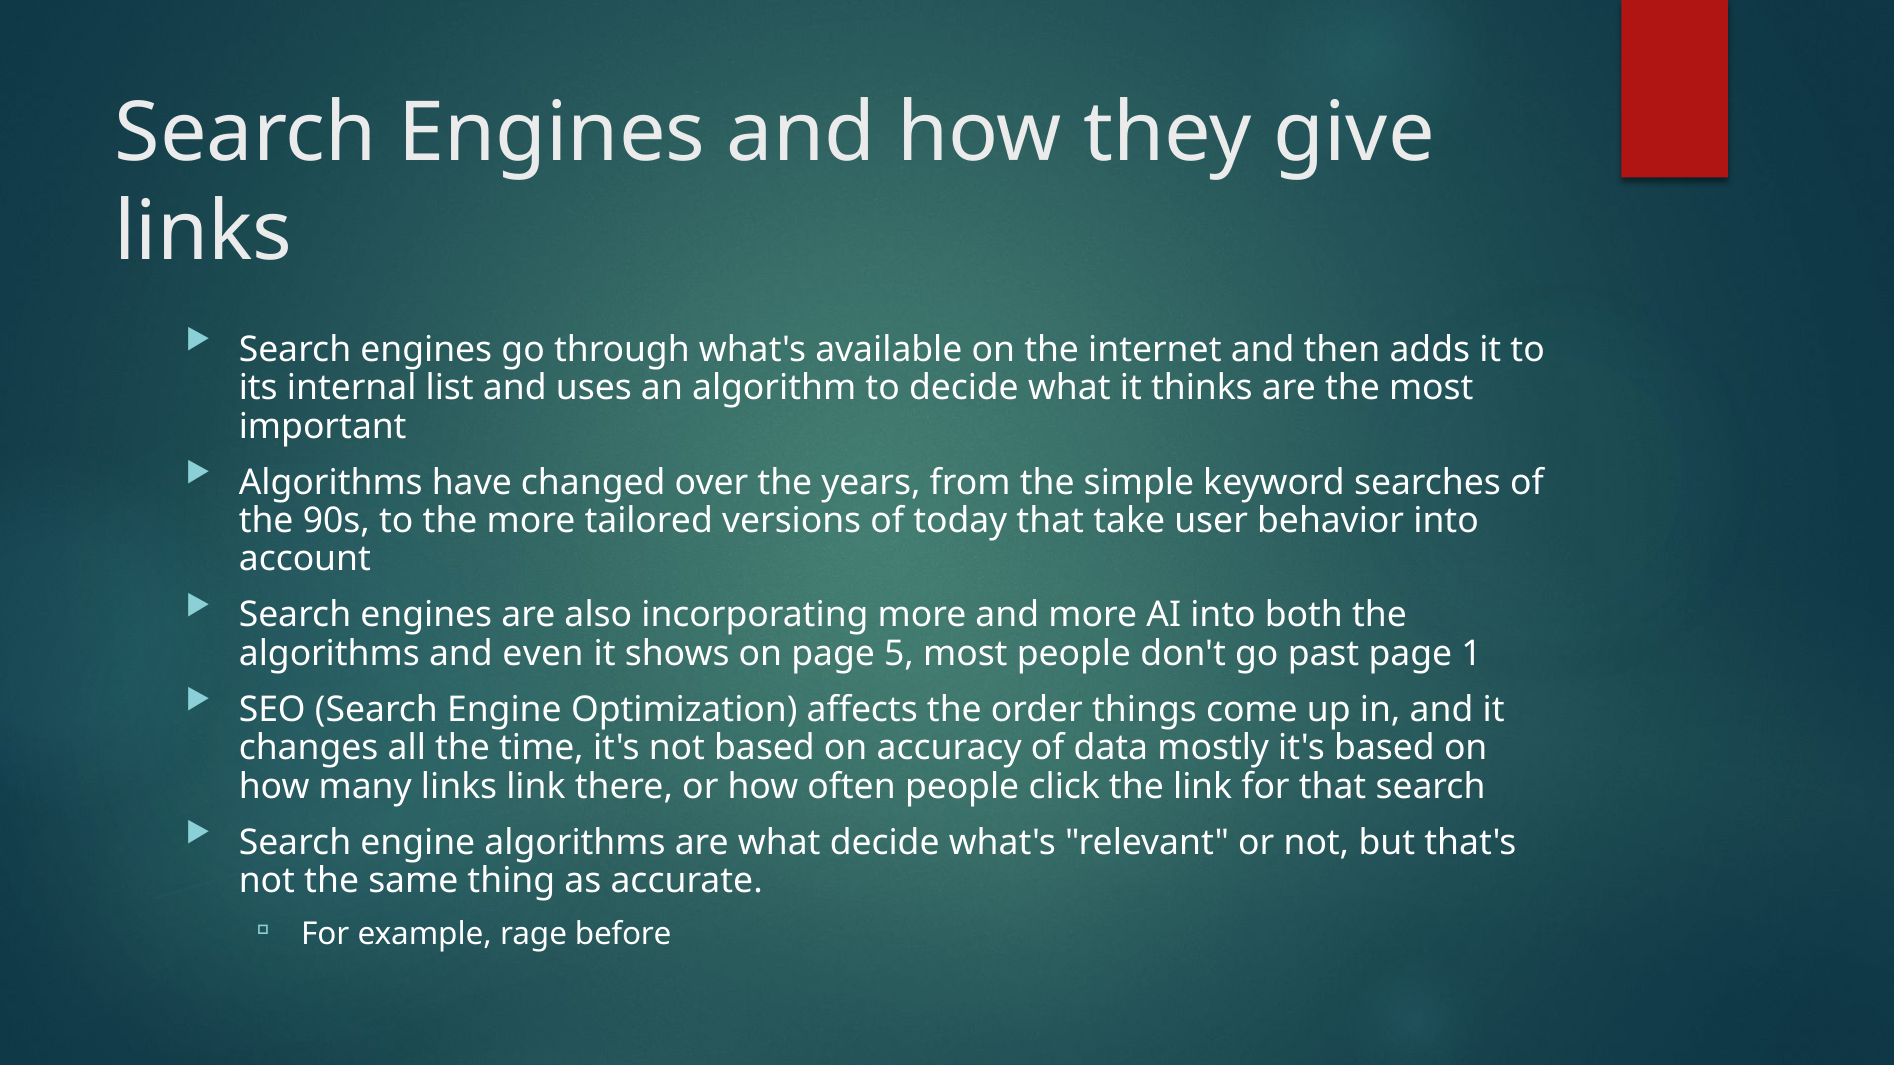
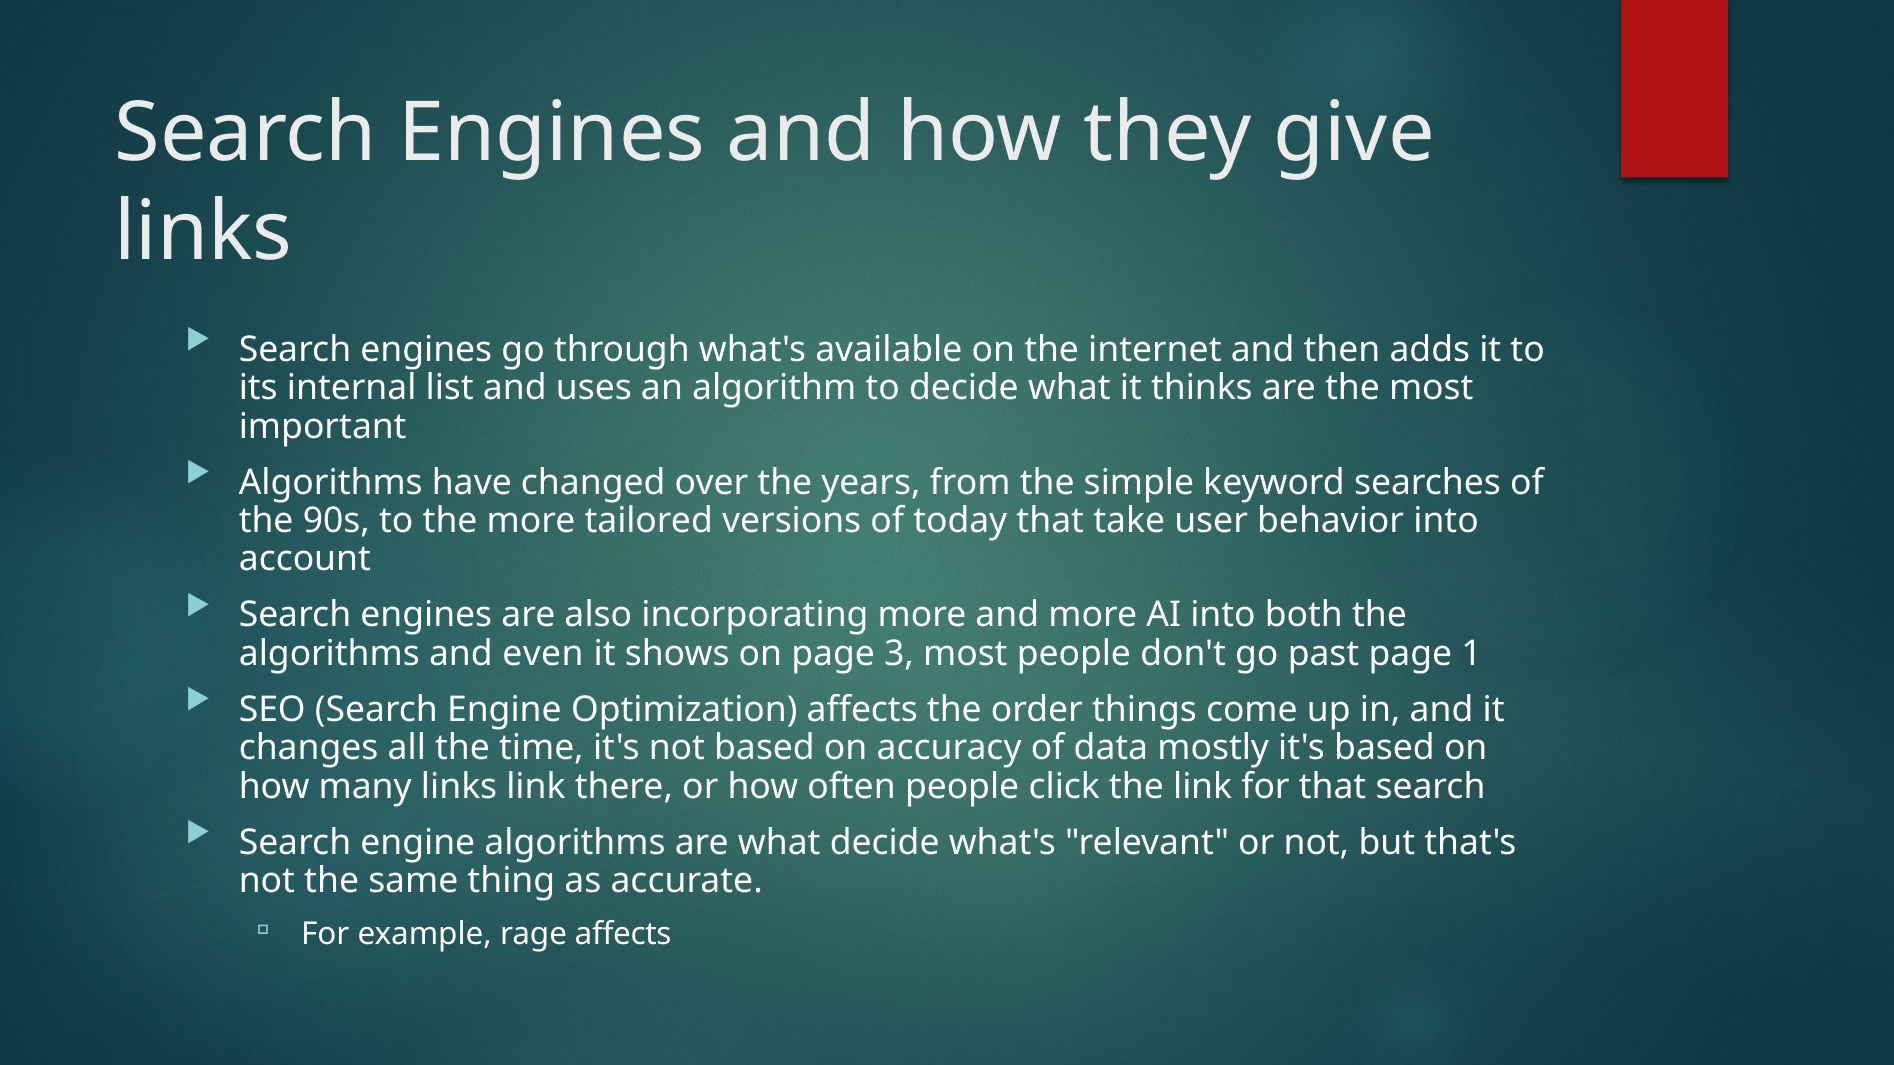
5: 5 -> 3
rage before: before -> affects
